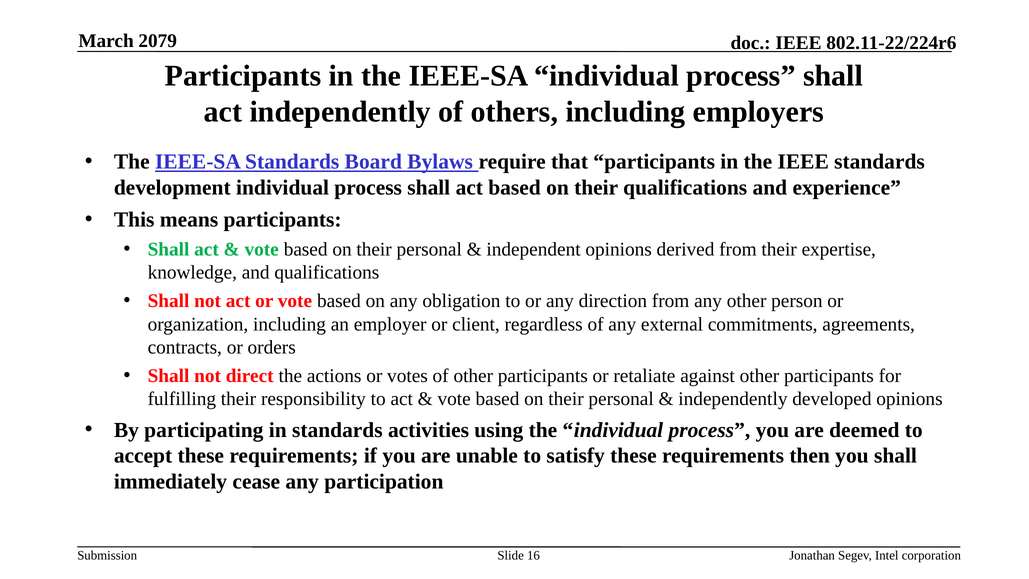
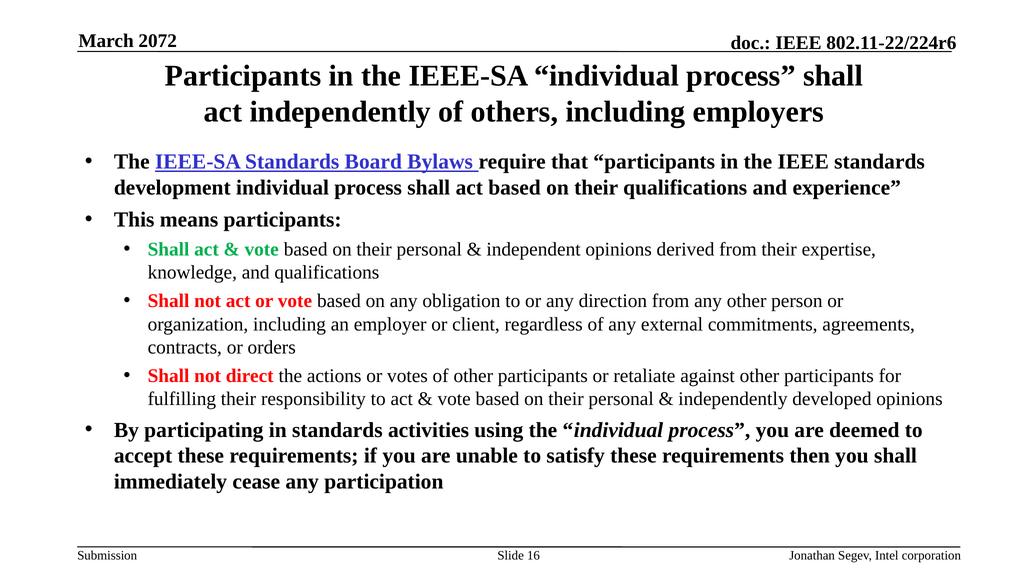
2079: 2079 -> 2072
